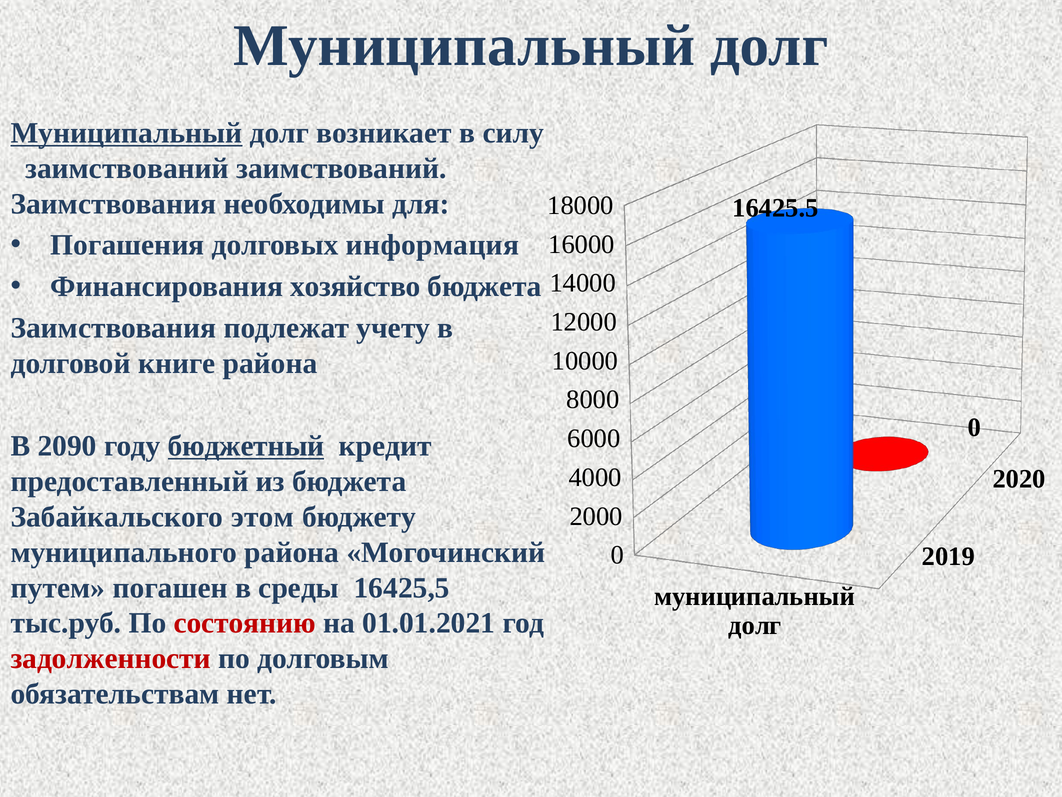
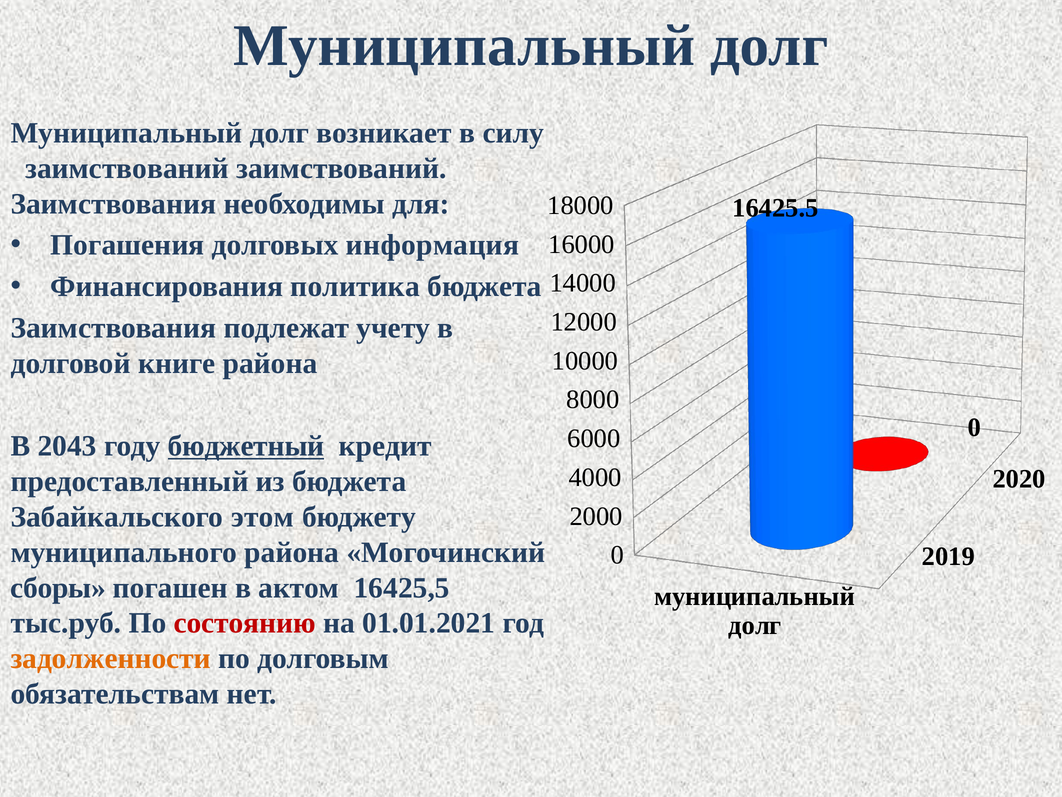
Муниципальный at (126, 133) underline: present -> none
хозяйство: хозяйство -> политика
2090: 2090 -> 2043
путем: путем -> сборы
среды: среды -> актом
задолженности colour: red -> orange
